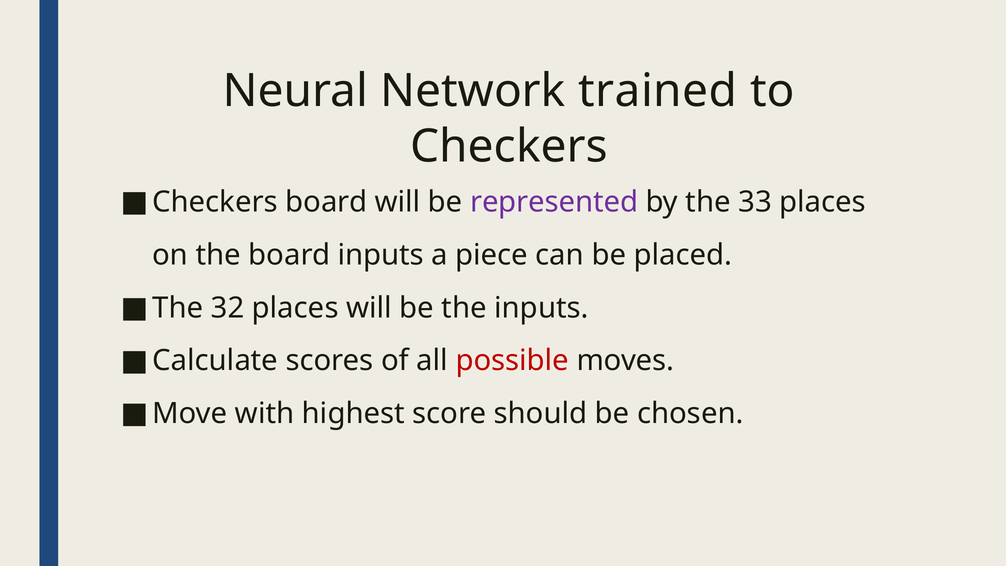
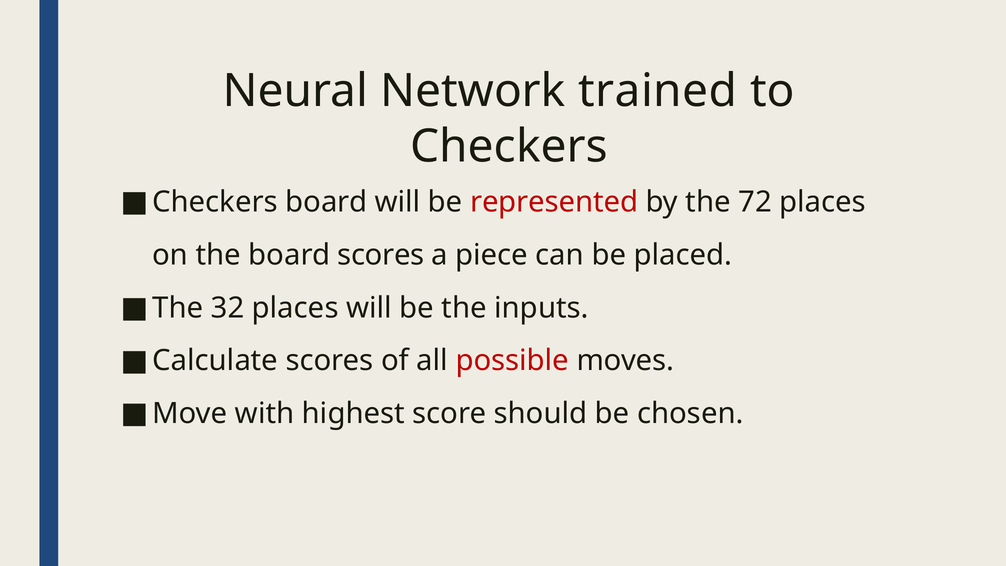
represented colour: purple -> red
33: 33 -> 72
board inputs: inputs -> scores
